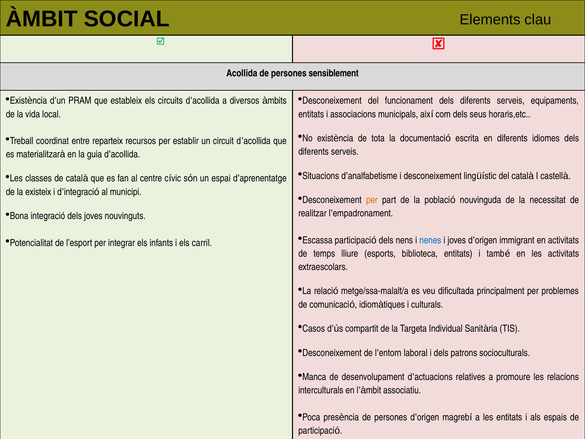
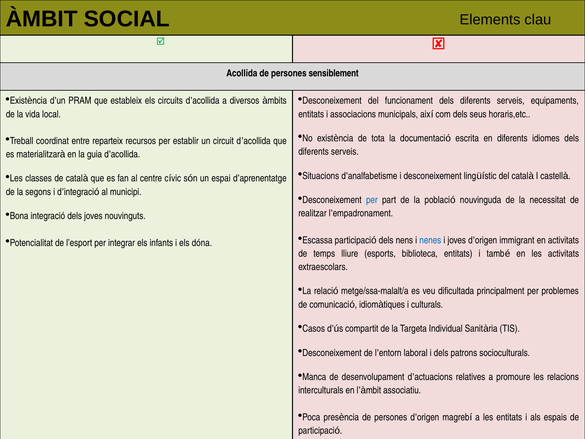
existeix: existeix -> segons
per at (372, 200) colour: orange -> blue
carril: carril -> dóna
